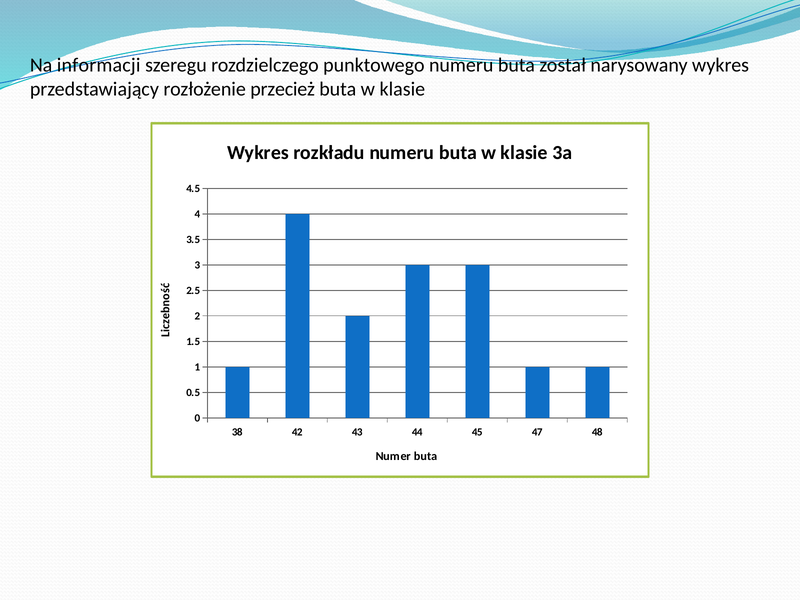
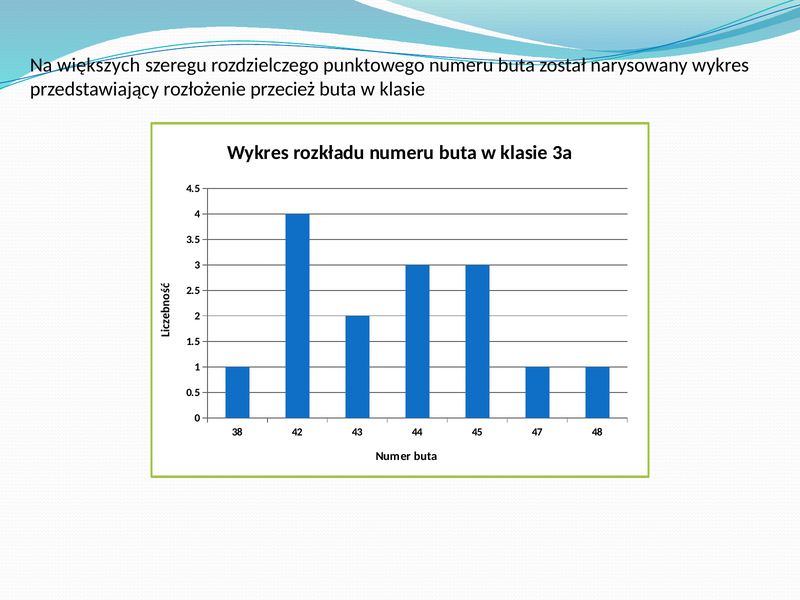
informacji: informacji -> większych
